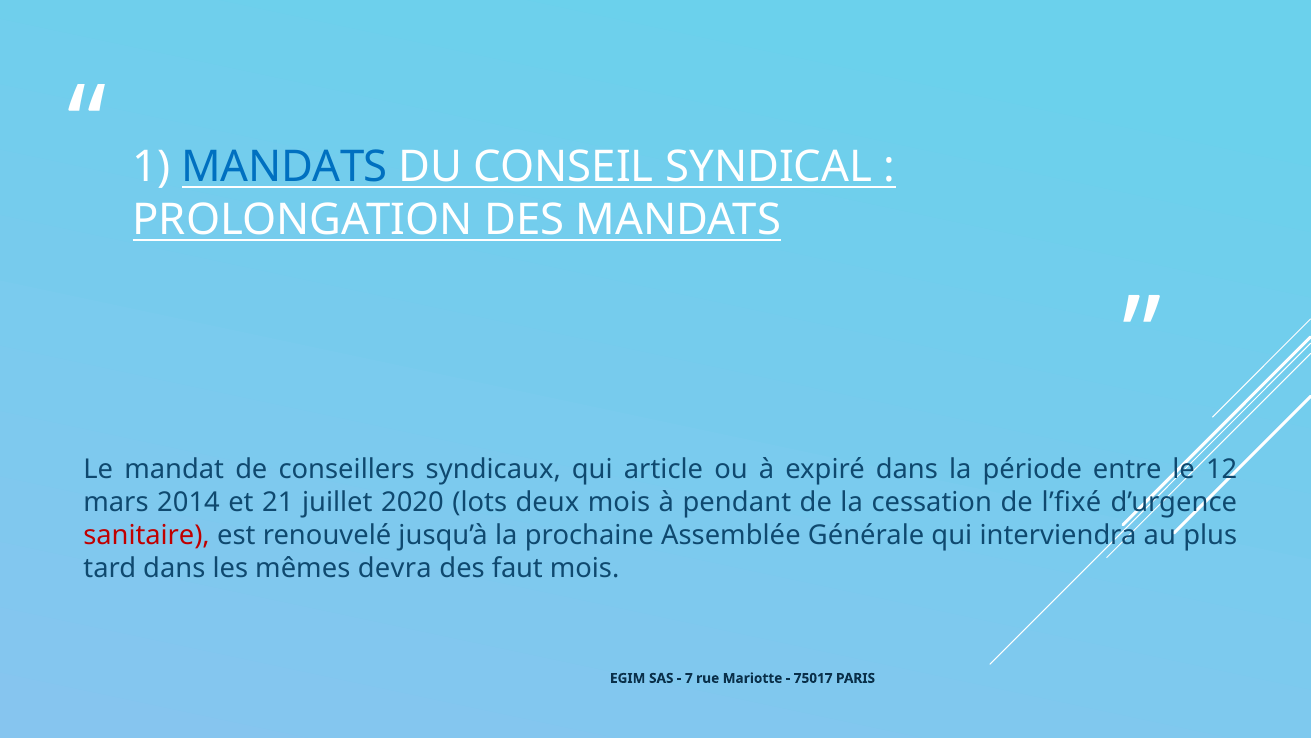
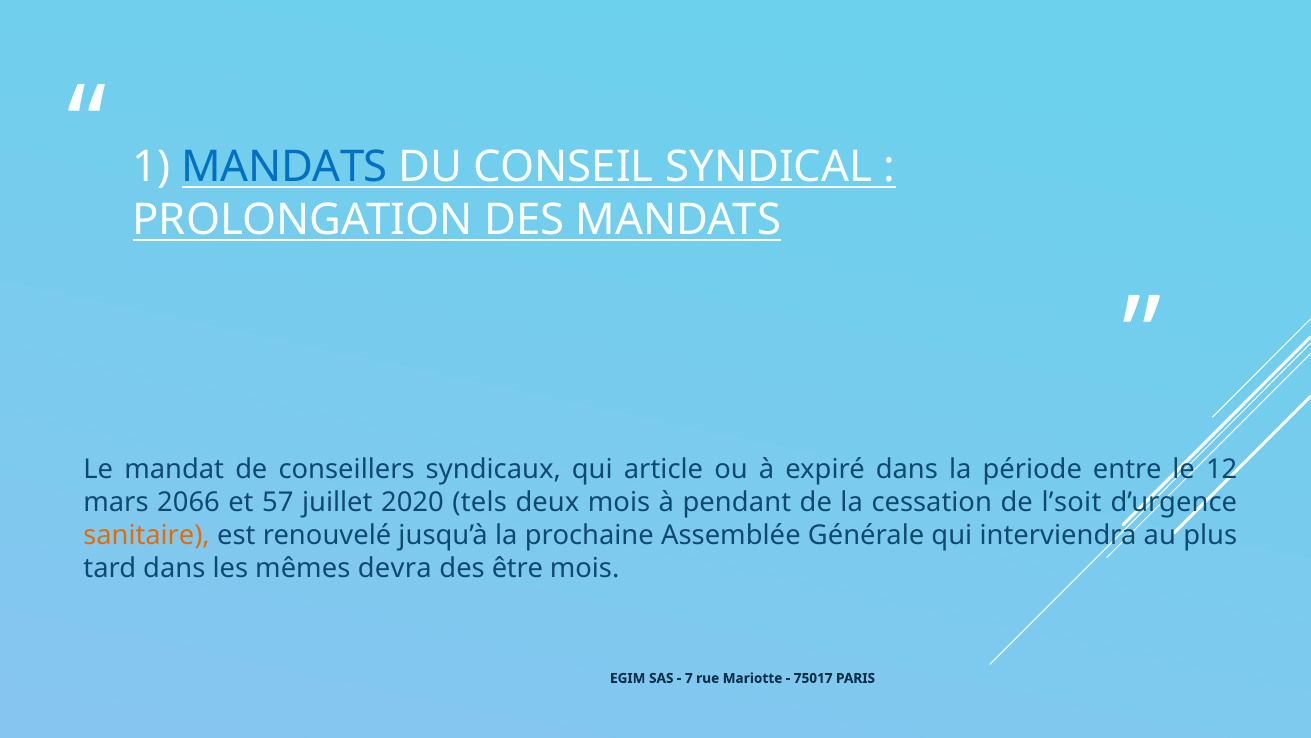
2014: 2014 -> 2066
21: 21 -> 57
lots: lots -> tels
l’fixé: l’fixé -> l’soit
sanitaire colour: red -> orange
faut: faut -> être
